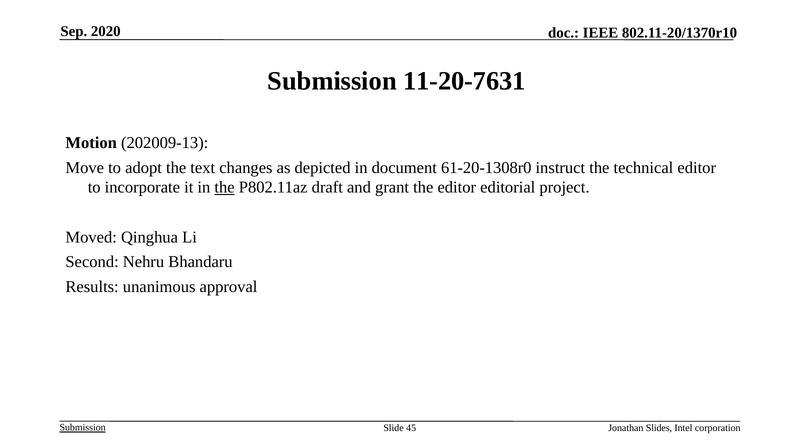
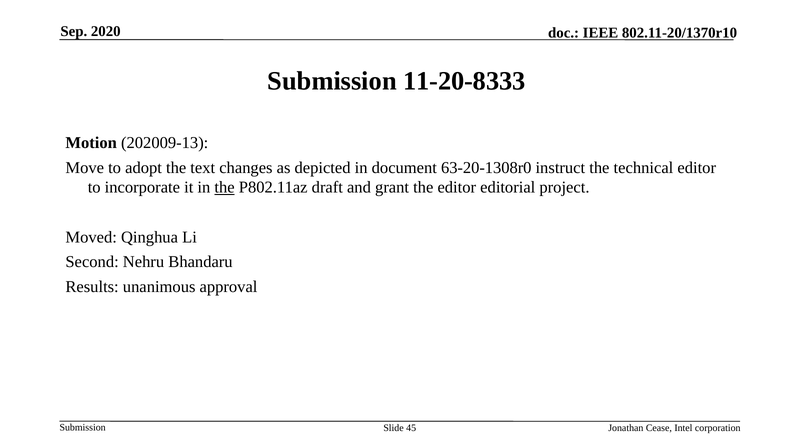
11-20-7631: 11-20-7631 -> 11-20-8333
61-20-1308r0: 61-20-1308r0 -> 63-20-1308r0
Submission at (83, 428) underline: present -> none
Slides: Slides -> Cease
